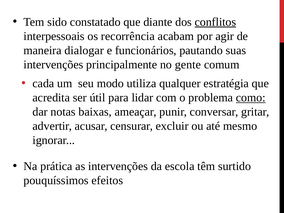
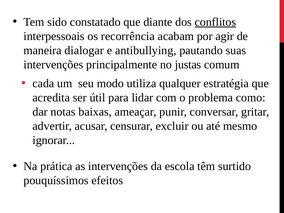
funcionários: funcionários -> antibullying
gente: gente -> justas
como underline: present -> none
